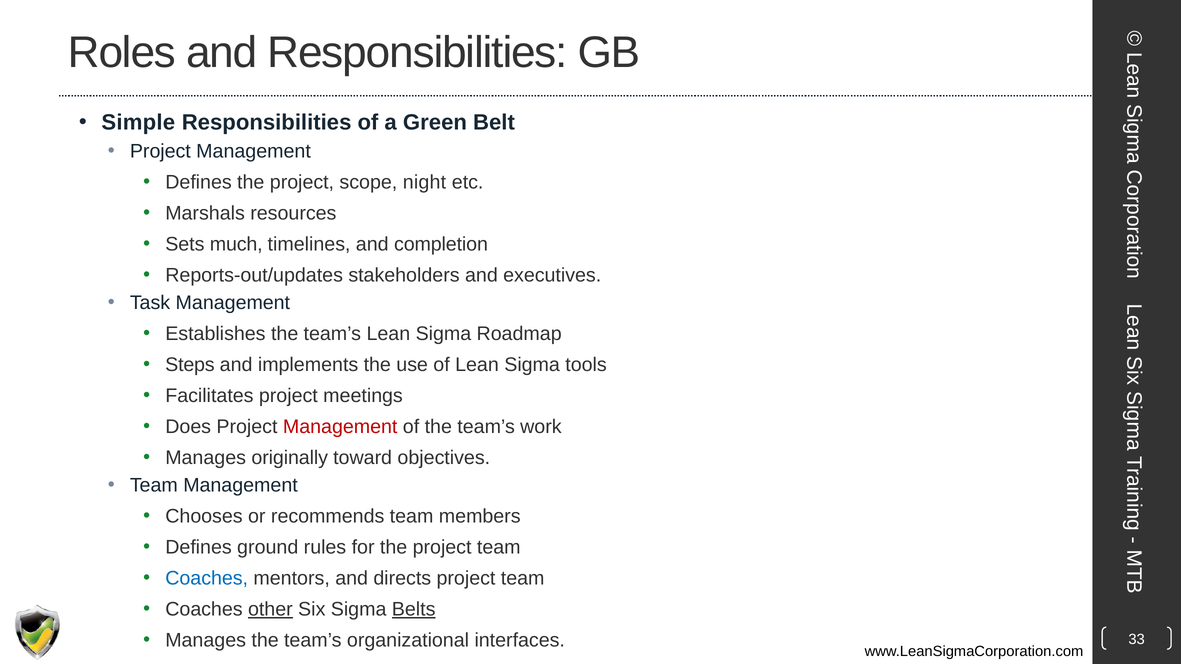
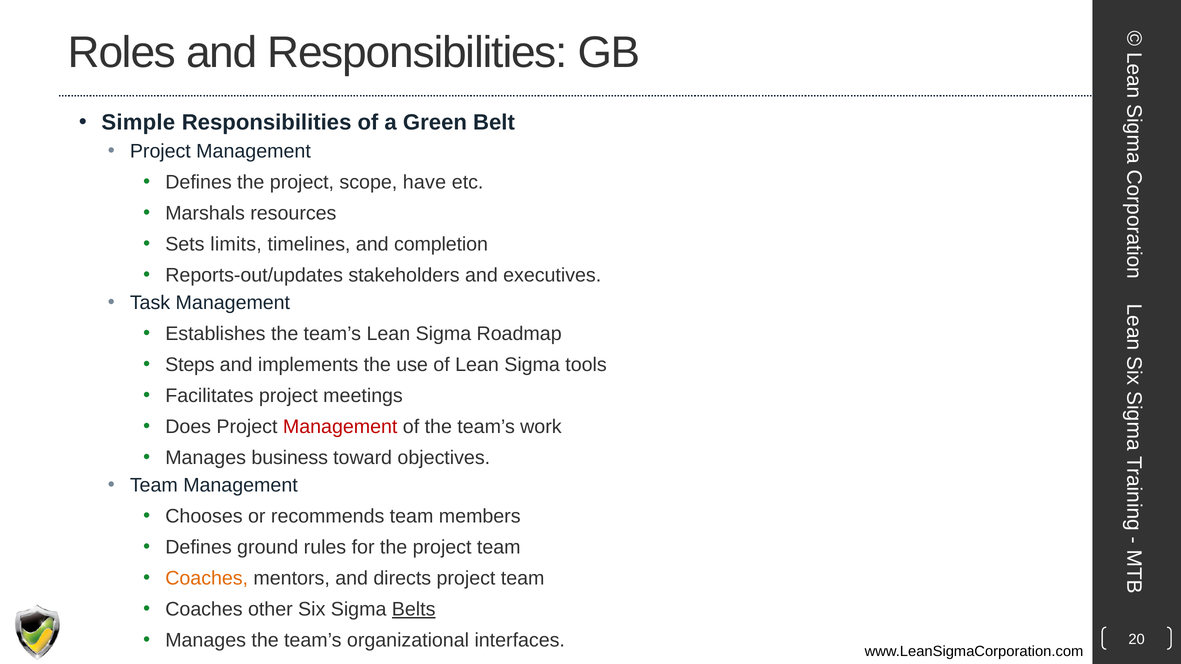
night: night -> have
much: much -> limits
originally: originally -> business
Coaches at (207, 579) colour: blue -> orange
other underline: present -> none
33: 33 -> 20
